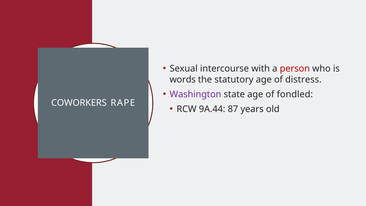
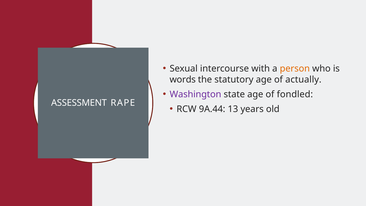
person colour: red -> orange
distress: distress -> actually
COWORKERS: COWORKERS -> ASSESSMENT
87: 87 -> 13
